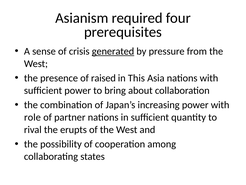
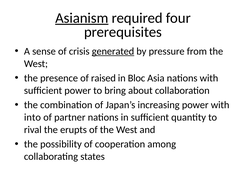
Asianism underline: none -> present
This: This -> Bloc
role: role -> into
